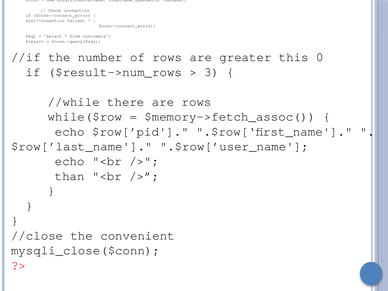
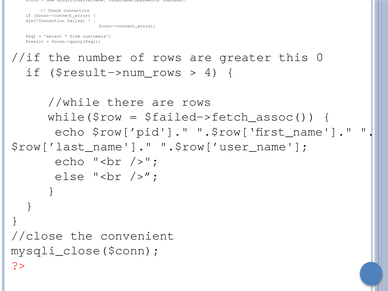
3: 3 -> 4
$memory->fetch_assoc(: $memory->fetch_assoc( -> $failed->fetch_assoc(
than: than -> else
